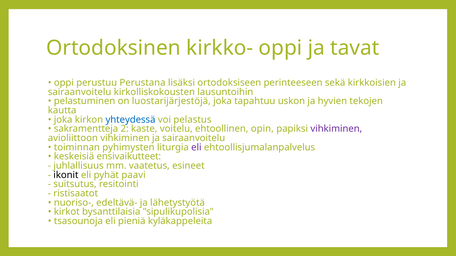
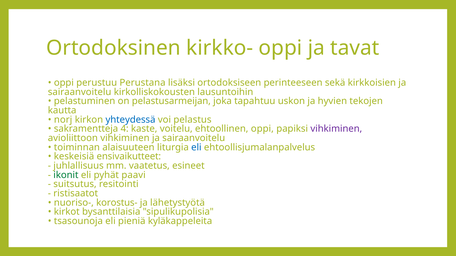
luostarijärjestöjä: luostarijärjestöjä -> pelastusarmeijan
joka at (63, 120): joka -> norj
2: 2 -> 4
ehtoollinen opin: opin -> oppi
pyhimysten: pyhimysten -> alaisuuteen
eli at (196, 148) colour: purple -> blue
ikonit colour: black -> green
edeltävä-: edeltävä- -> korostus-
